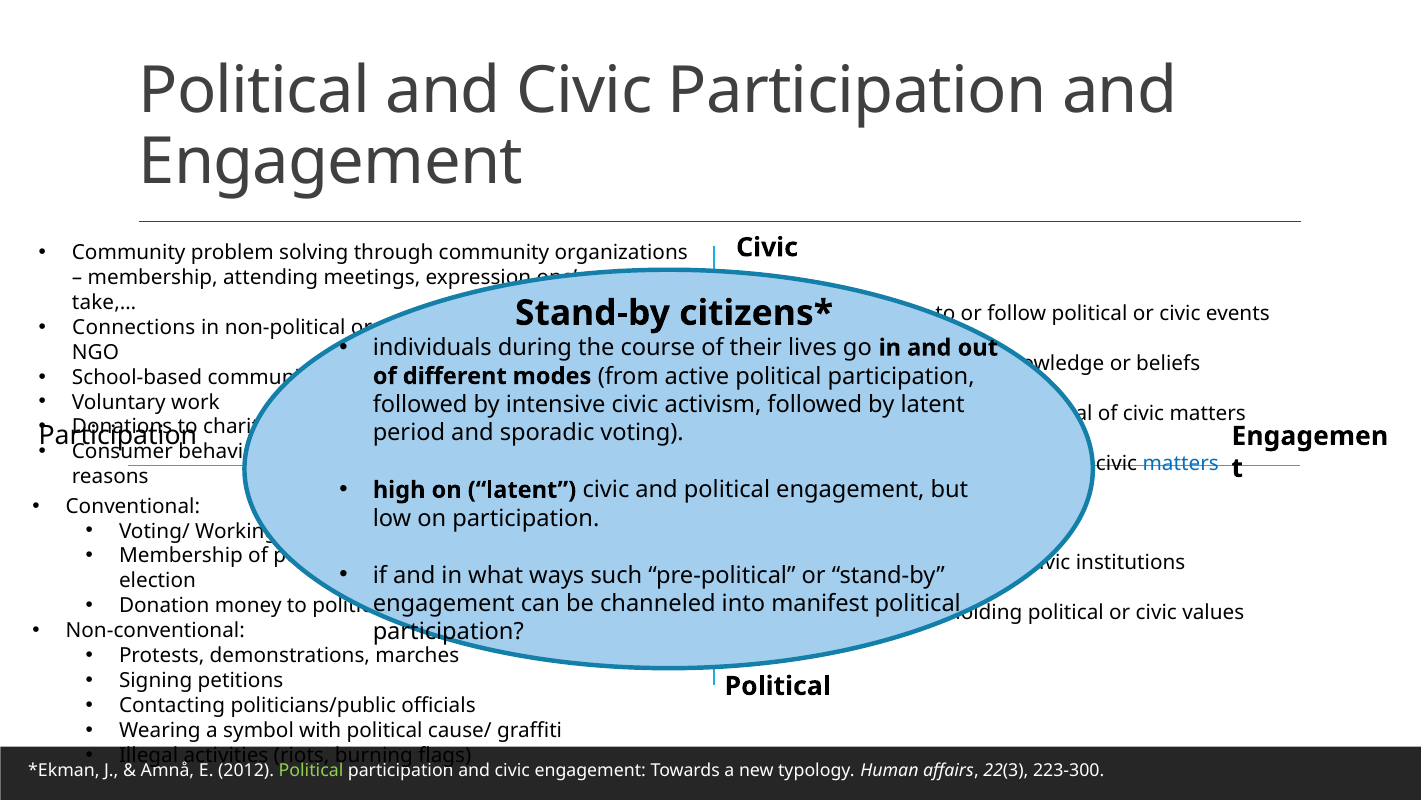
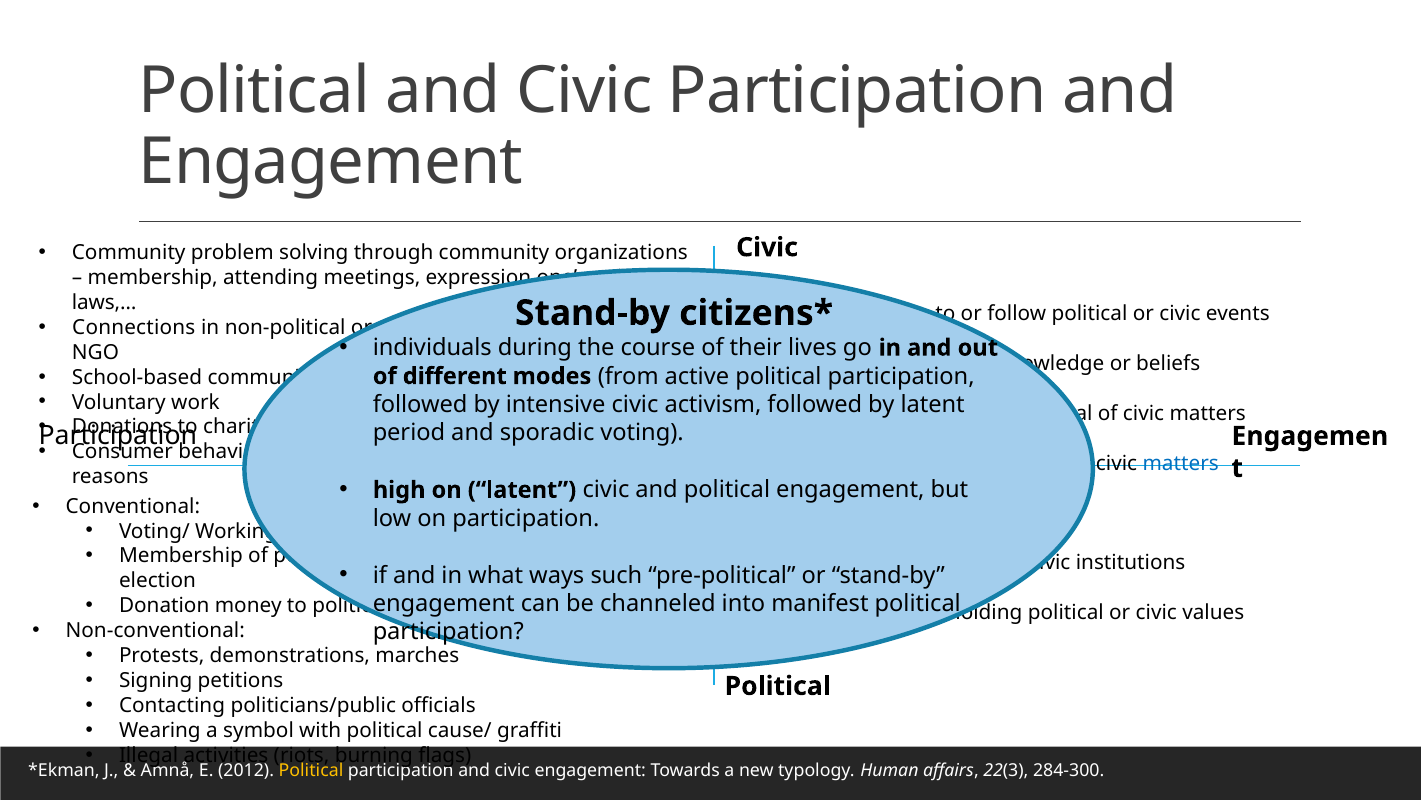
take,…: take,… -> laws,…
Political at (311, 770) colour: light green -> yellow
223-300: 223-300 -> 284-300
